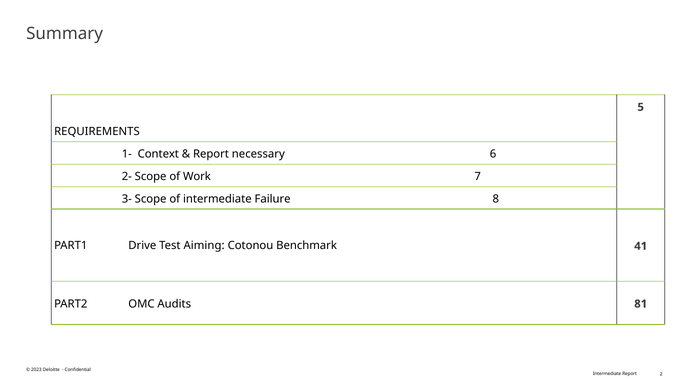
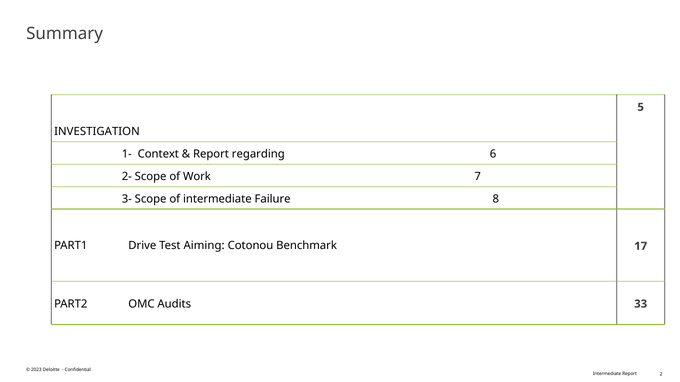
REQUIREMENTS: REQUIREMENTS -> INVESTIGATION
necessary: necessary -> regarding
41: 41 -> 17
81: 81 -> 33
